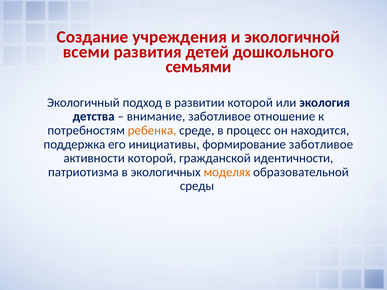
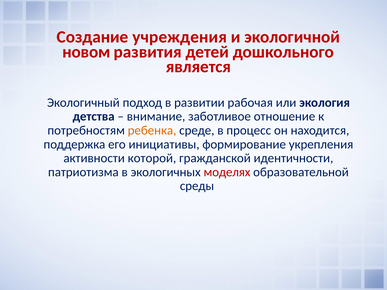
всеми: всеми -> новом
семьями: семьями -> является
развитии которой: которой -> рабочая
формирование заботливое: заботливое -> укрепления
моделях colour: orange -> red
